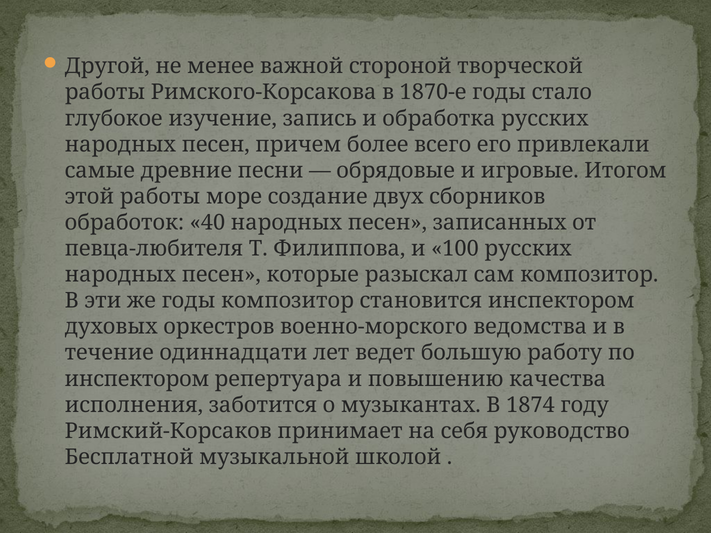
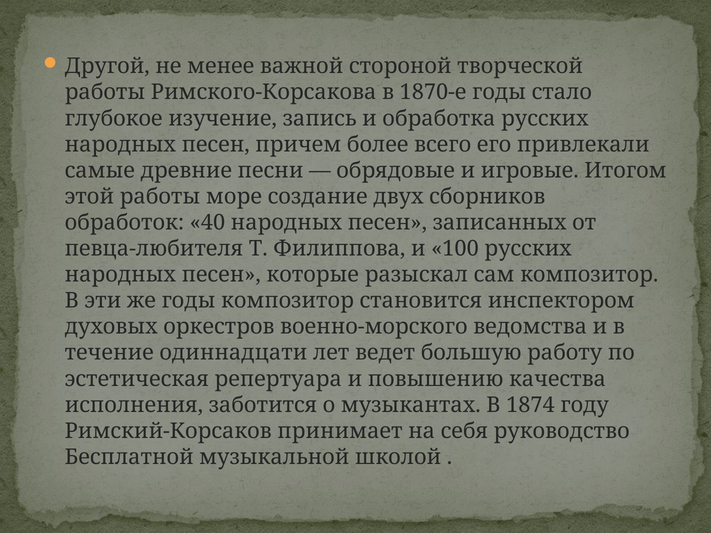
инспектором at (137, 379): инспектором -> эстетическая
